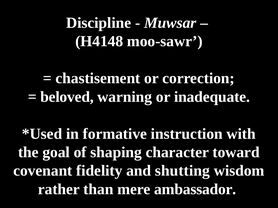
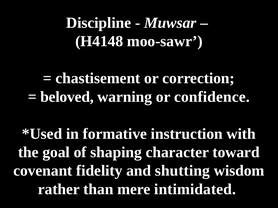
inadequate: inadequate -> confidence
ambassador: ambassador -> intimidated
